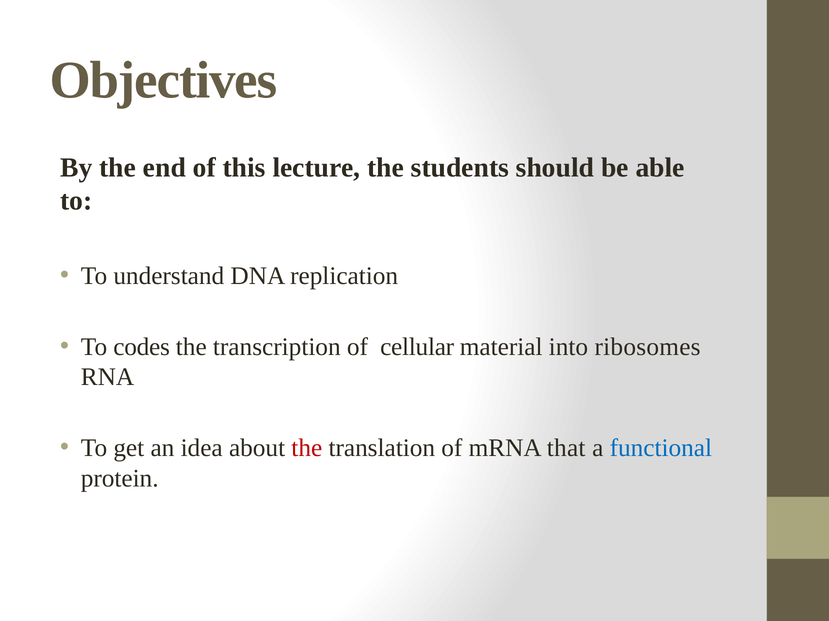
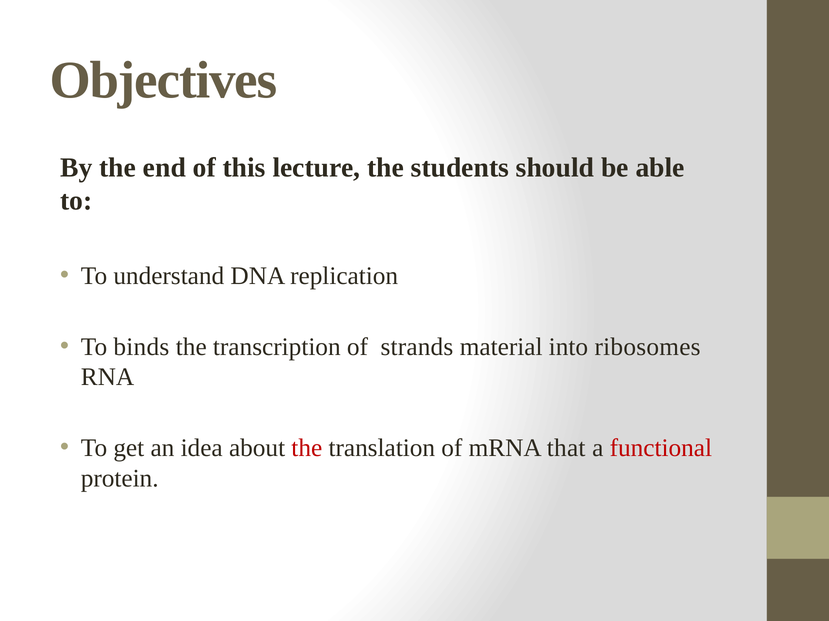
codes: codes -> binds
cellular: cellular -> strands
functional colour: blue -> red
